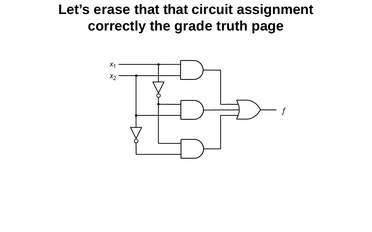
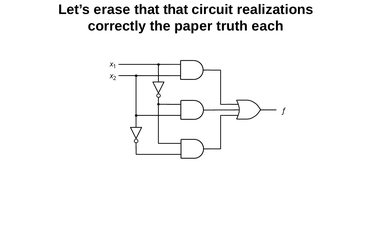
assignment: assignment -> realizations
grade: grade -> paper
page: page -> each
